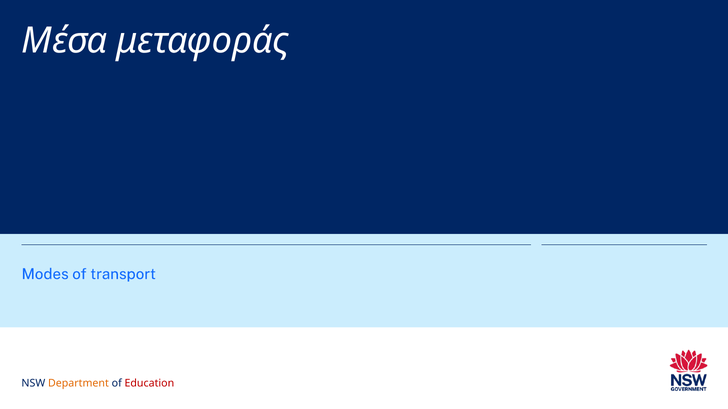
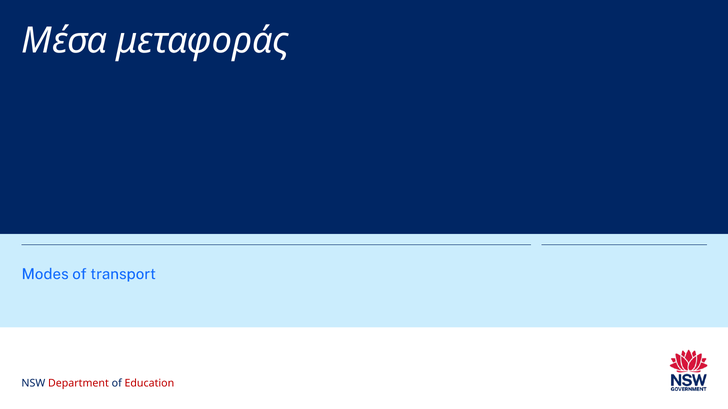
Department colour: orange -> red
